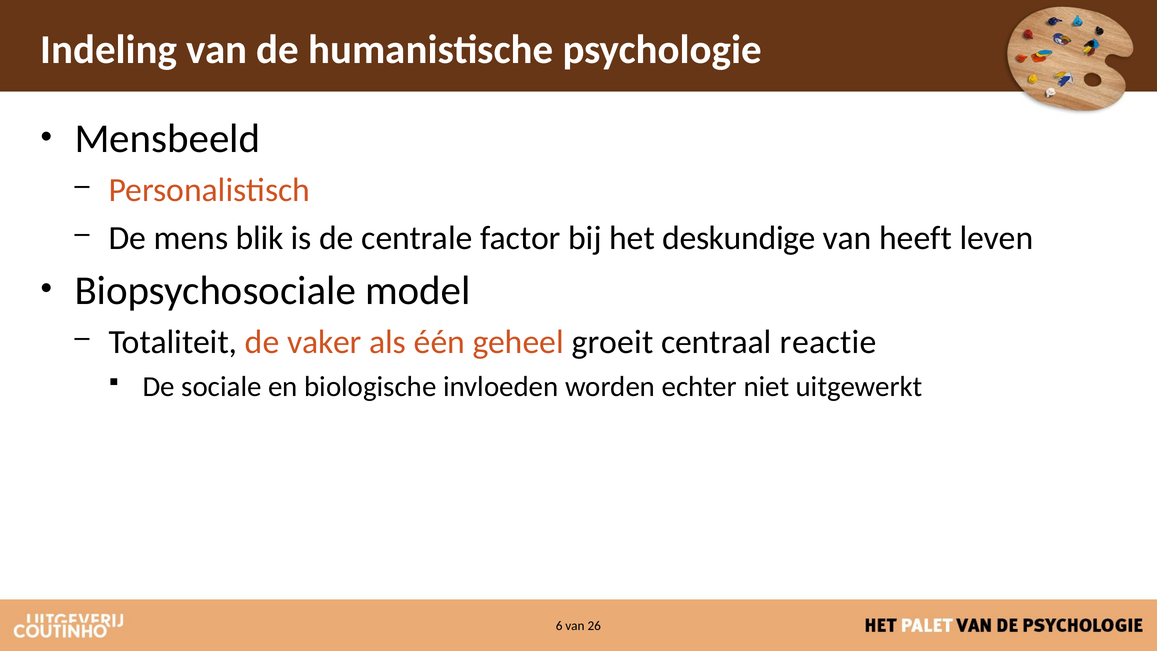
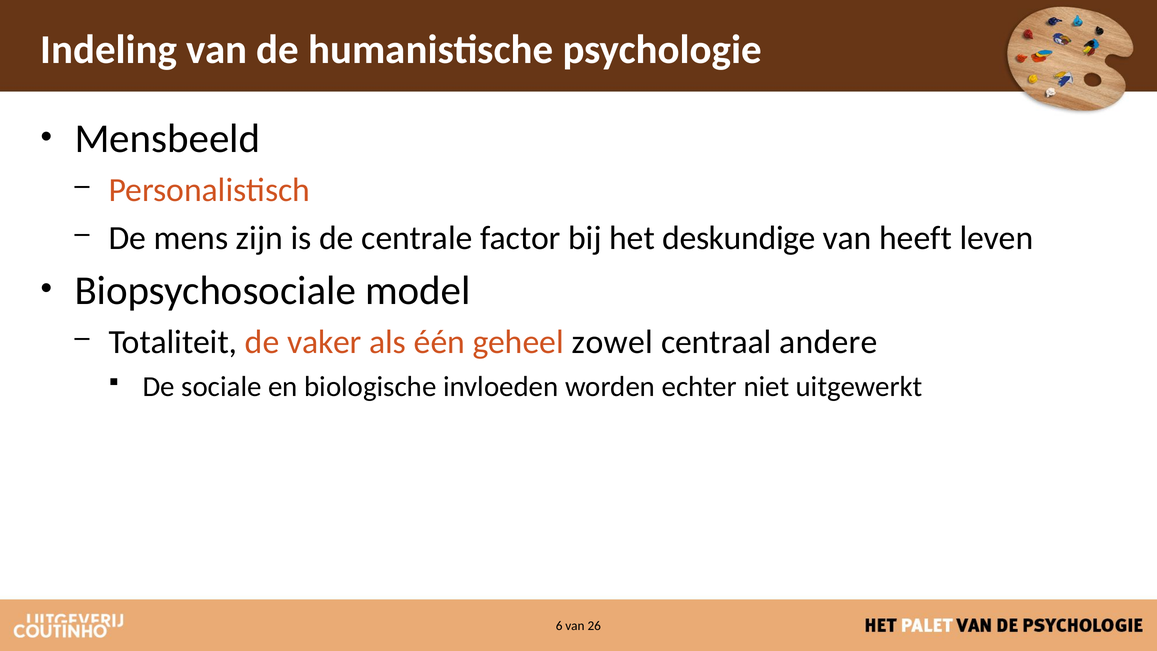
blik: blik -> zijn
groeit: groeit -> zowel
reactie: reactie -> andere
